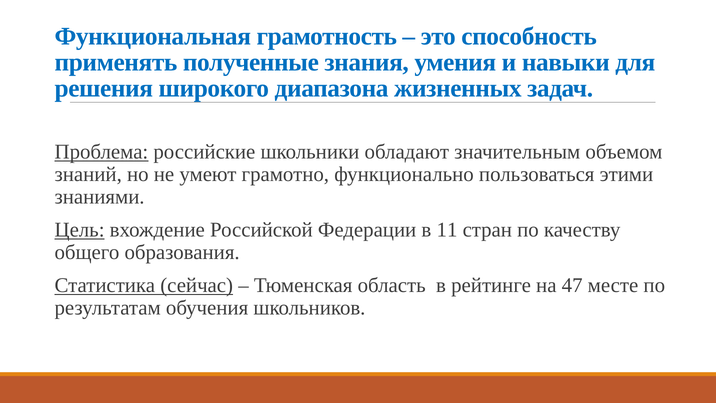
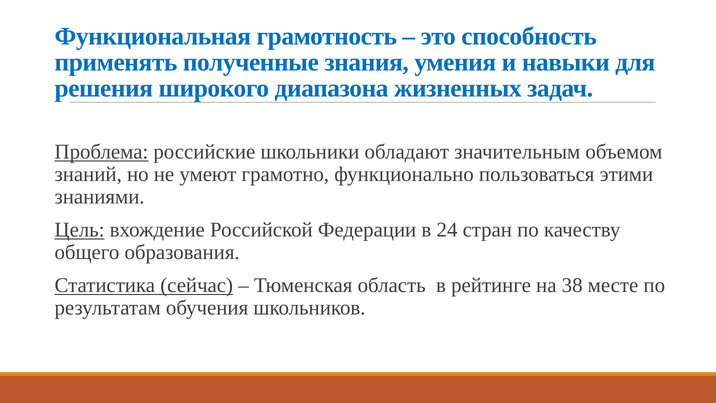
11: 11 -> 24
47: 47 -> 38
